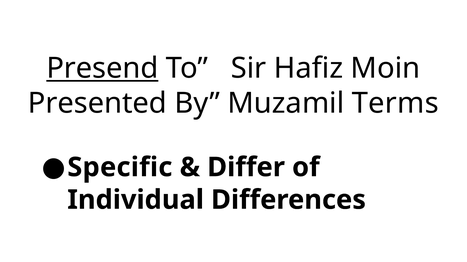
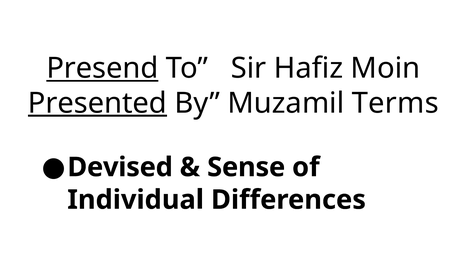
Presented underline: none -> present
Specific: Specific -> Devised
Differ: Differ -> Sense
